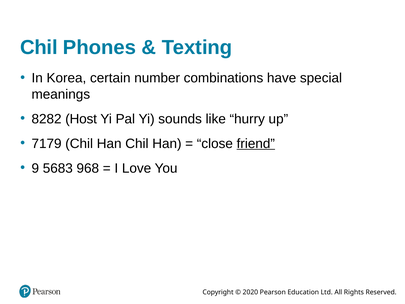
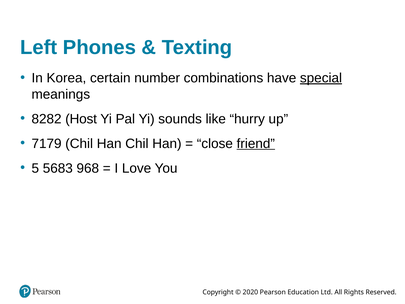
Chil at (39, 47): Chil -> Left
special underline: none -> present
9: 9 -> 5
